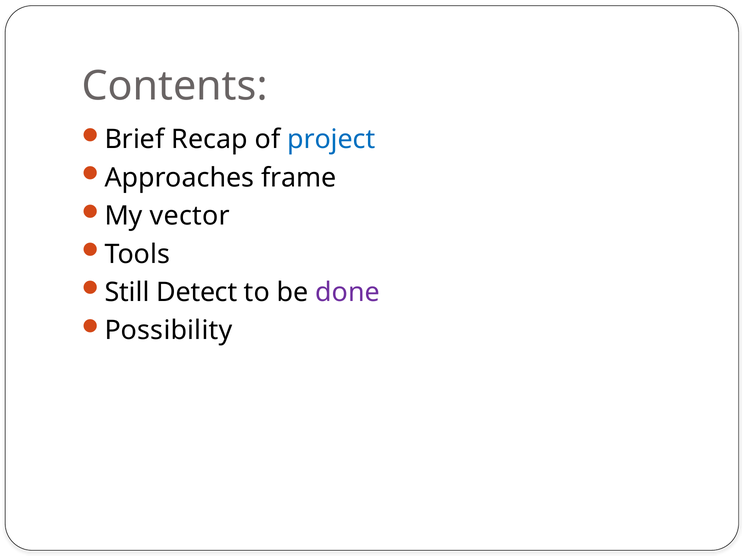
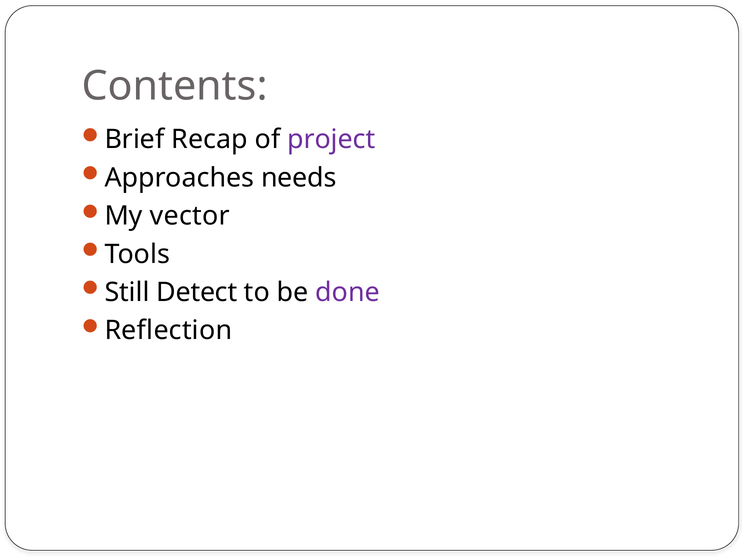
project colour: blue -> purple
frame: frame -> needs
Possibility: Possibility -> Reflection
